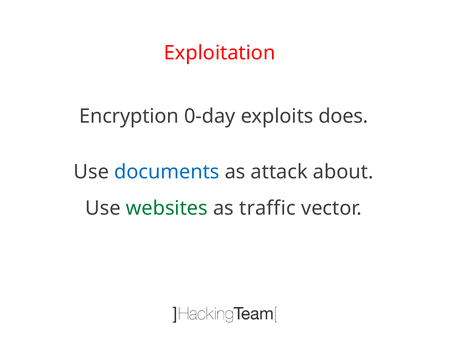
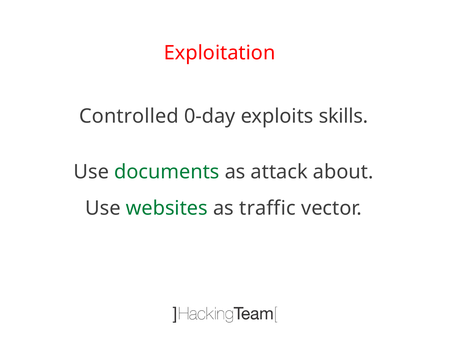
Encryption: Encryption -> Controlled
does: does -> skills
documents colour: blue -> green
